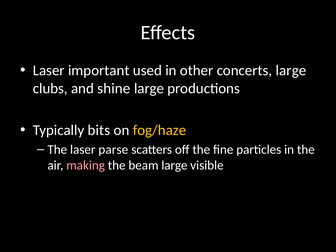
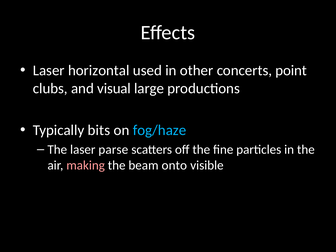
important: important -> horizontal
concerts large: large -> point
shine: shine -> visual
fog/haze colour: yellow -> light blue
beam large: large -> onto
